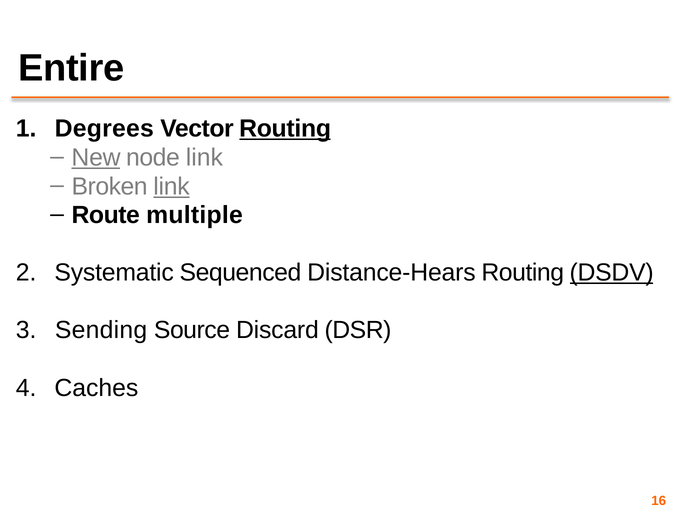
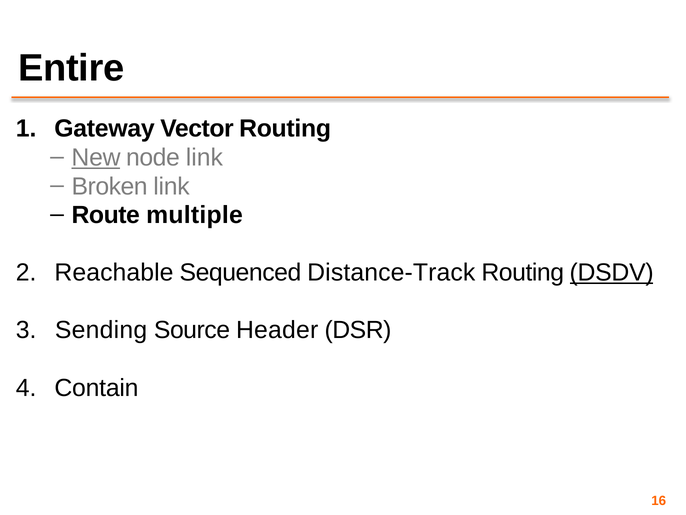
Degrees: Degrees -> Gateway
Routing at (285, 129) underline: present -> none
link at (172, 186) underline: present -> none
Systematic: Systematic -> Reachable
Distance-Hears: Distance-Hears -> Distance-Track
Discard: Discard -> Header
Caches: Caches -> Contain
